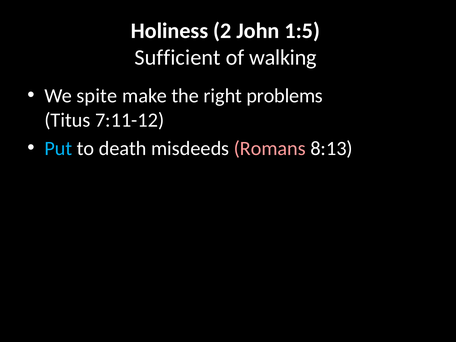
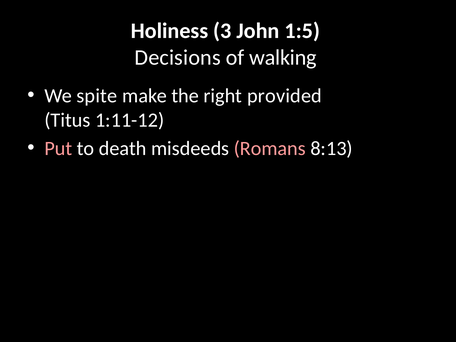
2: 2 -> 3
Sufficient: Sufficient -> Decisions
problems: problems -> provided
7:11-12: 7:11-12 -> 1:11-12
Put colour: light blue -> pink
